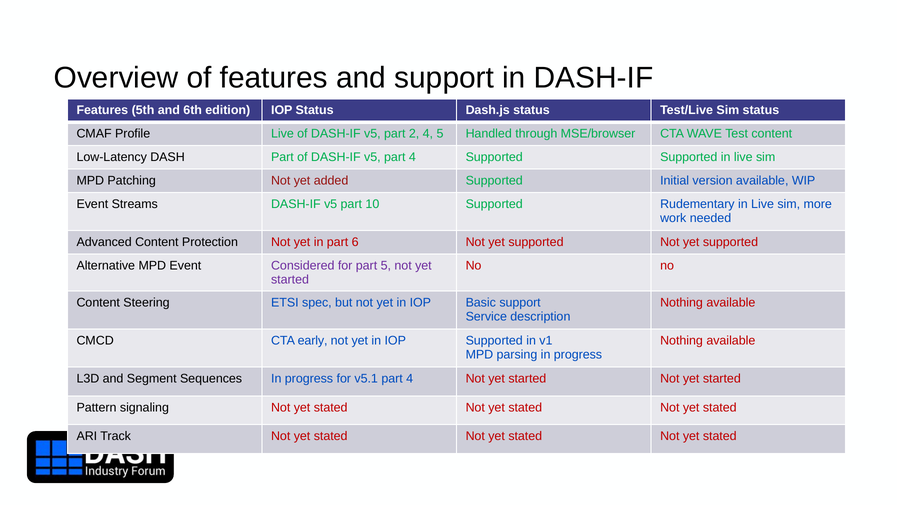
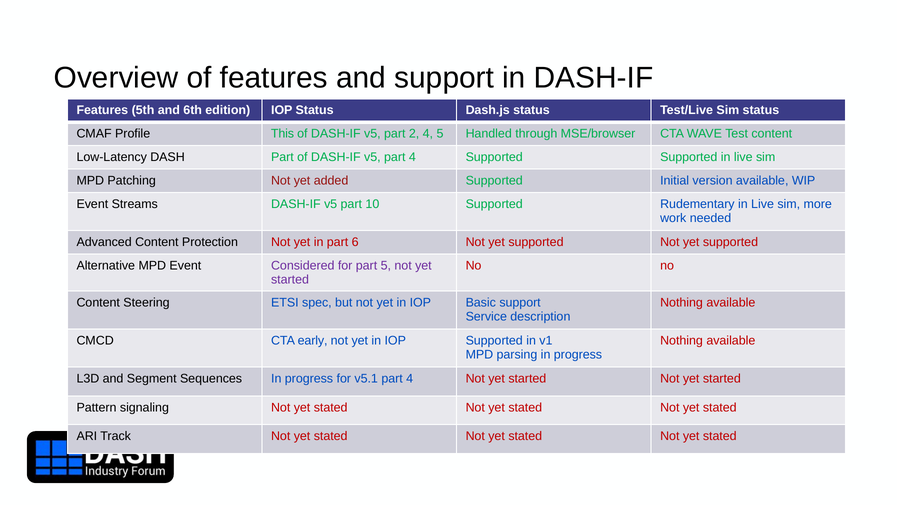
Profile Live: Live -> This
